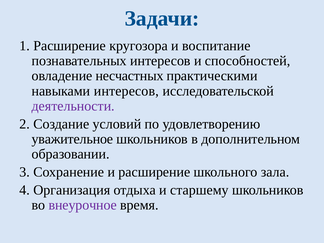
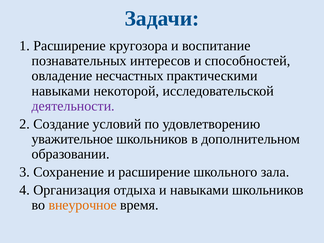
навыками интересов: интересов -> некоторой
и старшему: старшему -> навыками
внеурочное colour: purple -> orange
